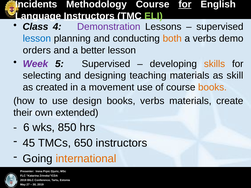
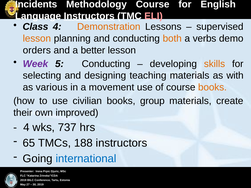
for at (185, 4) underline: present -> none
ELI colour: light green -> pink
Demonstration colour: purple -> orange
lesson at (37, 39) colour: blue -> orange
5 Supervised: Supervised -> Conducting
skill: skill -> with
created: created -> various
design: design -> civilian
books verbs: verbs -> group
extended: extended -> improved
6 at (26, 128): 6 -> 4
850: 850 -> 737
45: 45 -> 65
650: 650 -> 188
international colour: orange -> blue
